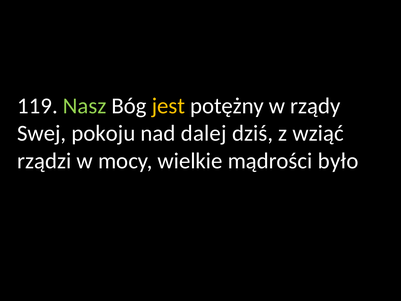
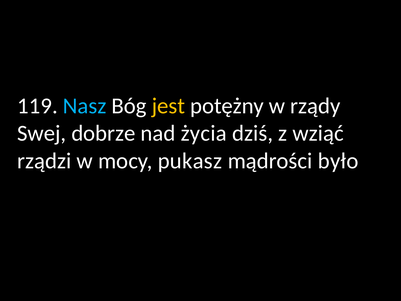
Nasz colour: light green -> light blue
pokoju: pokoju -> dobrze
dalej: dalej -> życia
wielkie: wielkie -> pukasz
